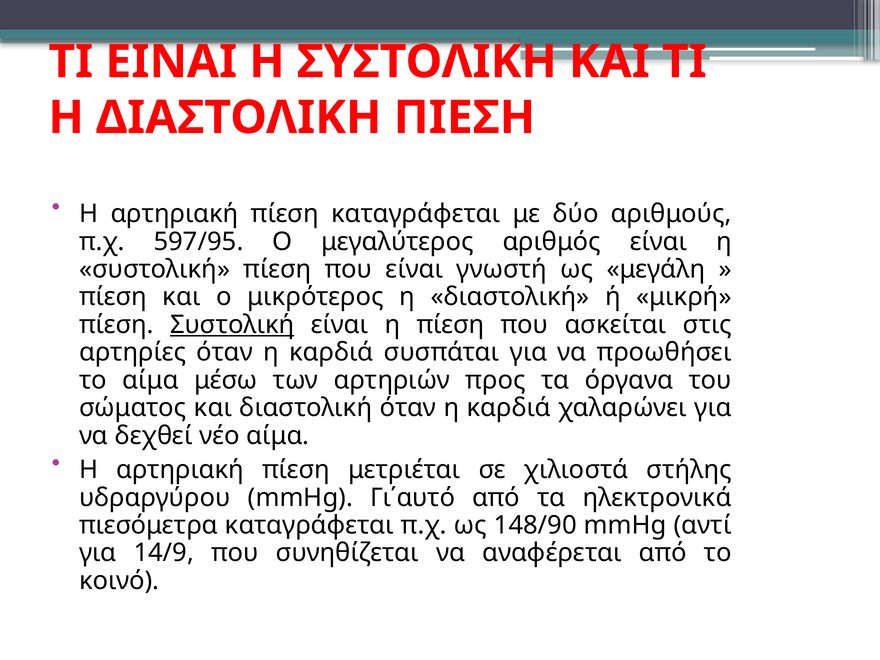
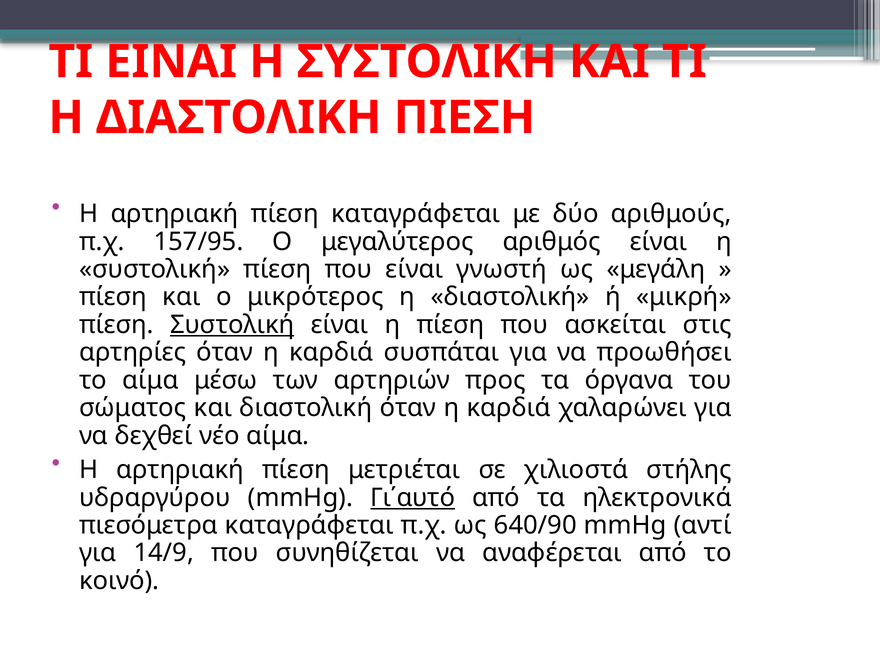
597/95: 597/95 -> 157/95
Γι΄αυτό underline: none -> present
148/90: 148/90 -> 640/90
